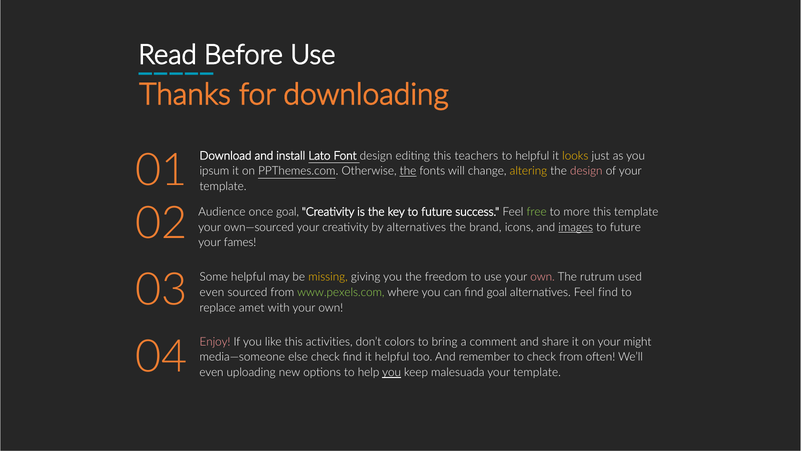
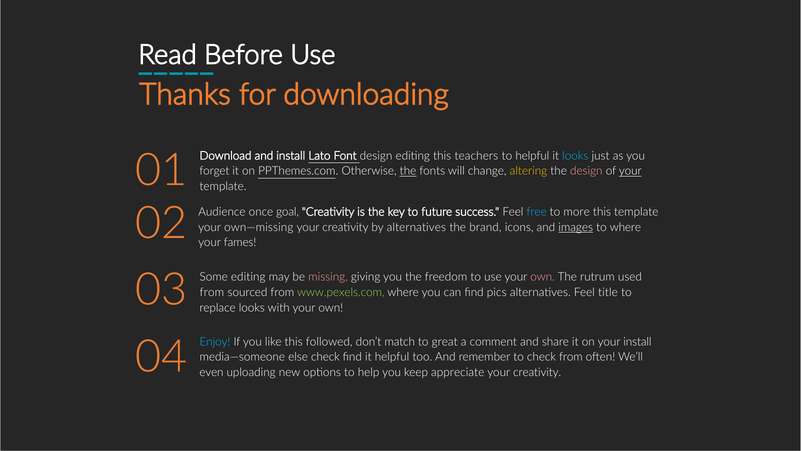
looks at (575, 156) colour: yellow -> light blue
ipsum: ipsum -> forget
your at (630, 171) underline: none -> present
free colour: light green -> light blue
own—sourced: own—sourced -> own—missing
future at (625, 227): future -> where
Some helpful: helpful -> editing
missing colour: yellow -> pink
even at (212, 292): even -> from
find goal: goal -> pics
Feel find: find -> title
replace amet: amet -> looks
Enjoy colour: pink -> light blue
activities: activities -> followed
colors: colors -> match
bring: bring -> great
your might: might -> install
you at (392, 372) underline: present -> none
malesuada: malesuada -> appreciate
template at (537, 372): template -> creativity
